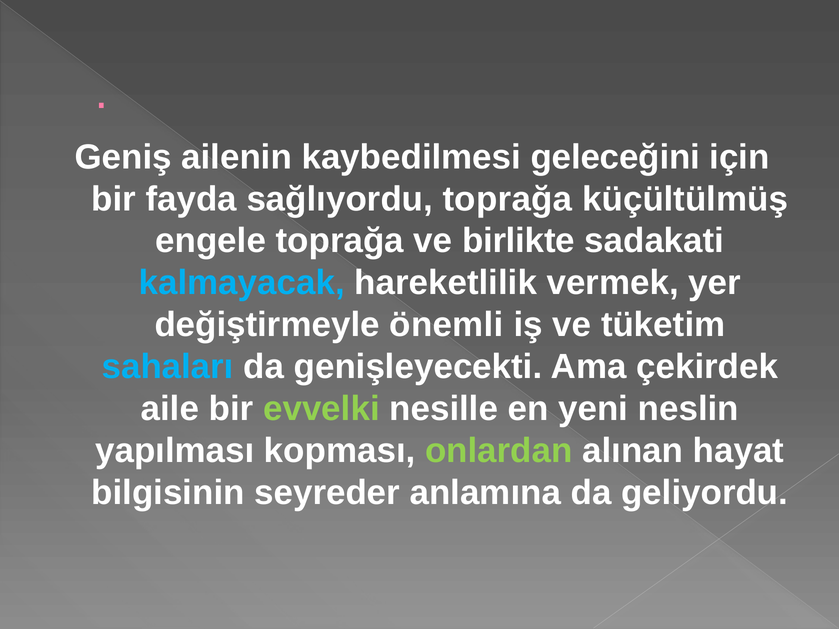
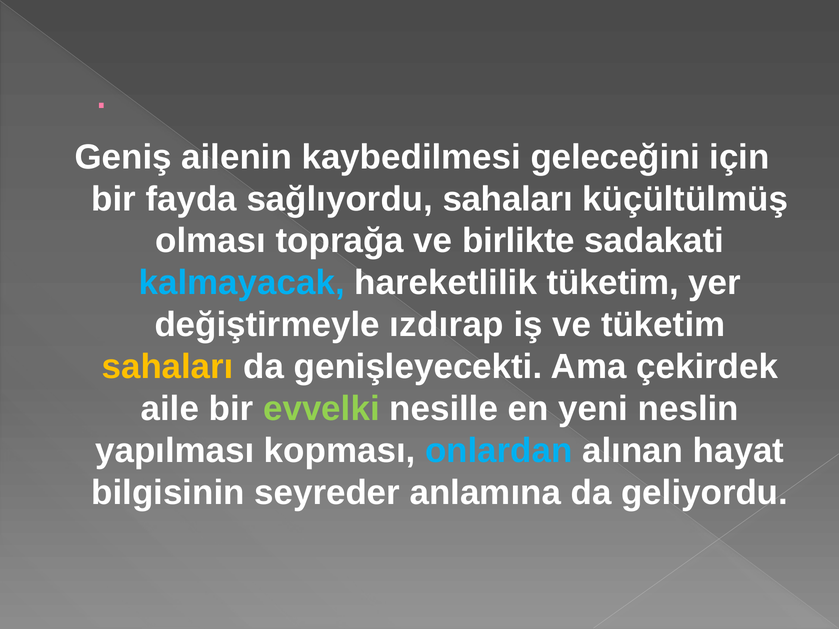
sağlıyordu toprağa: toprağa -> sahaları
engele: engele -> olması
hareketlilik vermek: vermek -> tüketim
önemli: önemli -> ızdırap
sahaları at (168, 367) colour: light blue -> yellow
onlardan colour: light green -> light blue
